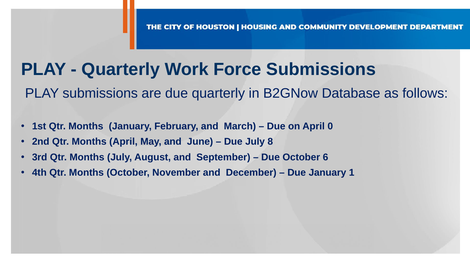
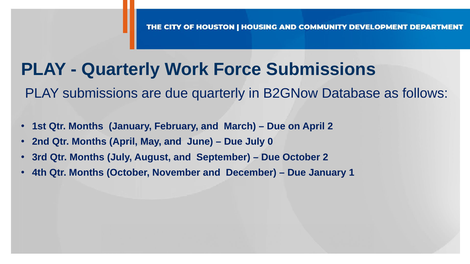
April 0: 0 -> 2
8: 8 -> 0
October 6: 6 -> 2
